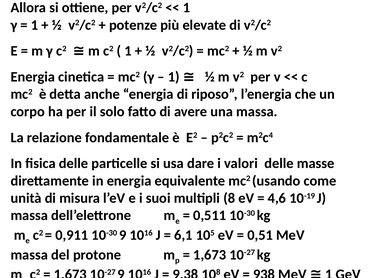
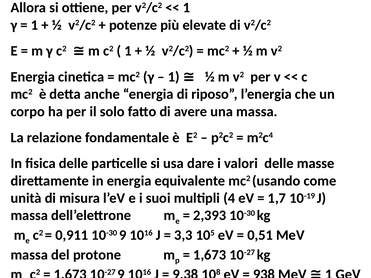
8: 8 -> 4
4,6: 4,6 -> 1,7
0,511: 0,511 -> 2,393
6,1: 6,1 -> 3,3
